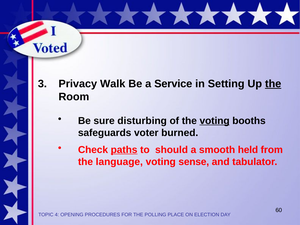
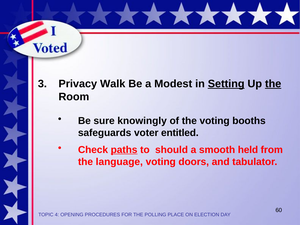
Service: Service -> Modest
Setting underline: none -> present
disturbing: disturbing -> knowingly
voting at (215, 121) underline: present -> none
burned: burned -> entitled
sense: sense -> doors
